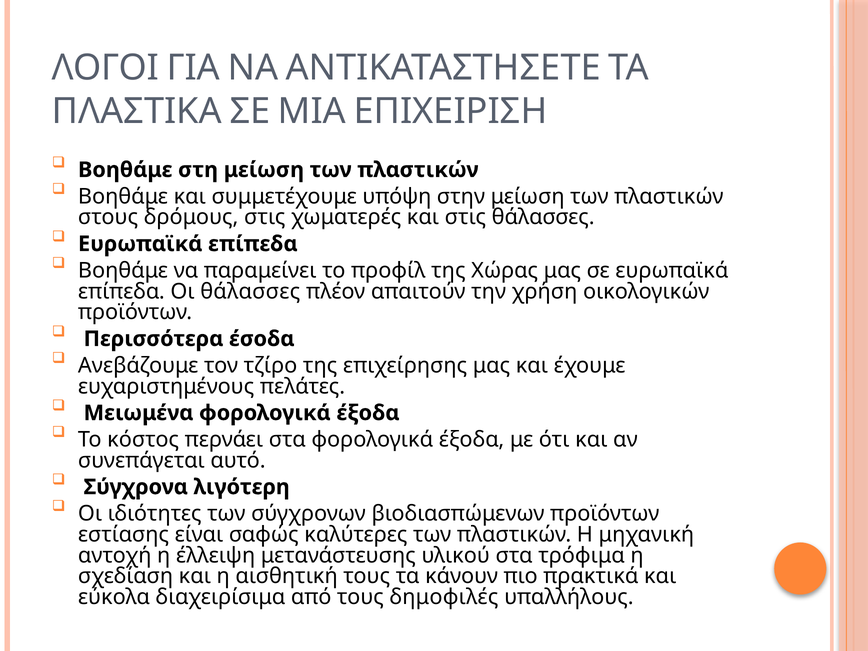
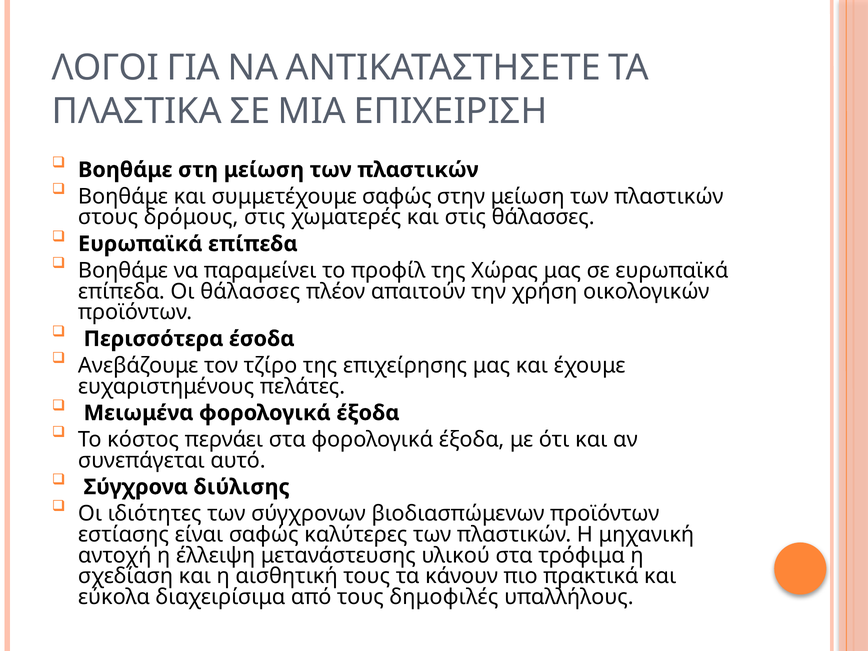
συμμετέχουμε υπόψη: υπόψη -> σαφώς
λιγότερη: λιγότερη -> διύλισης
